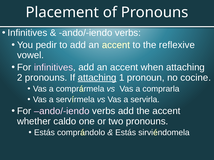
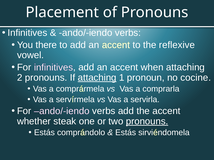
pedir: pedir -> there
caldo: caldo -> steak
pronouns at (147, 122) underline: none -> present
